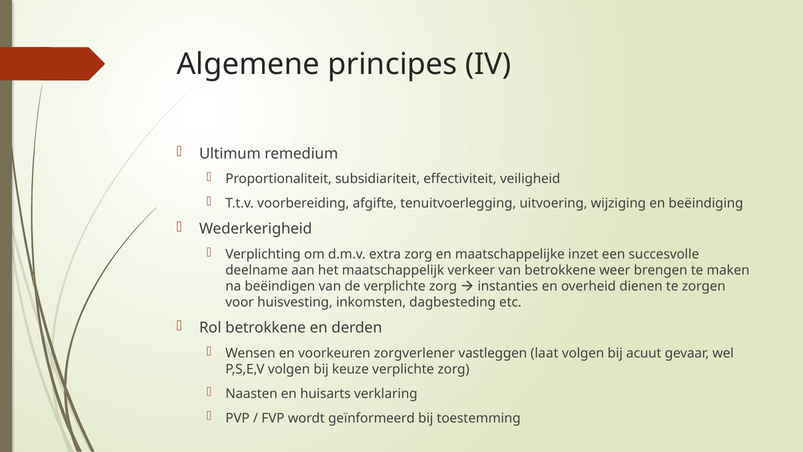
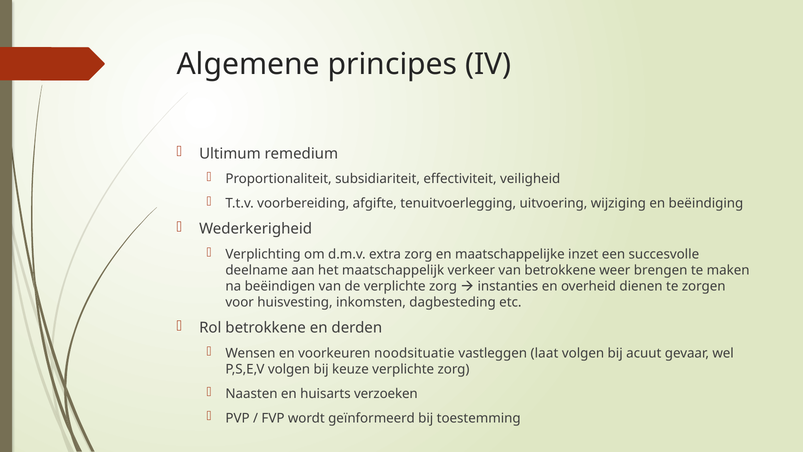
zorgverlener: zorgverlener -> noodsituatie
verklaring: verklaring -> verzoeken
